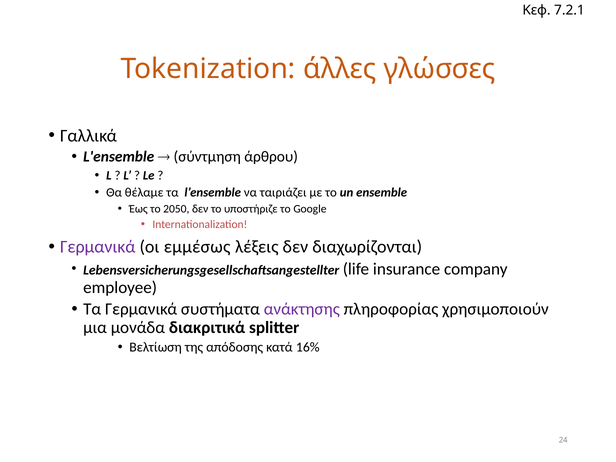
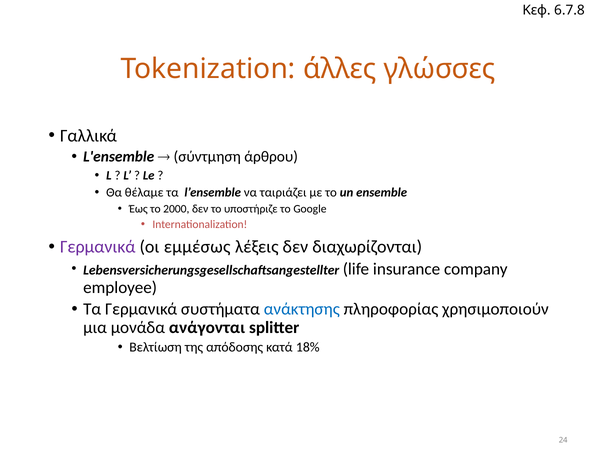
7.2.1: 7.2.1 -> 6.7.8
2050: 2050 -> 2000
ανάκτησης colour: purple -> blue
διακριτικά: διακριτικά -> ανάγονται
16%: 16% -> 18%
